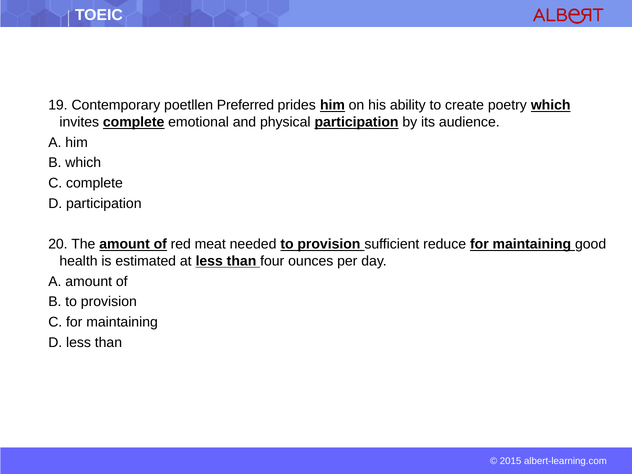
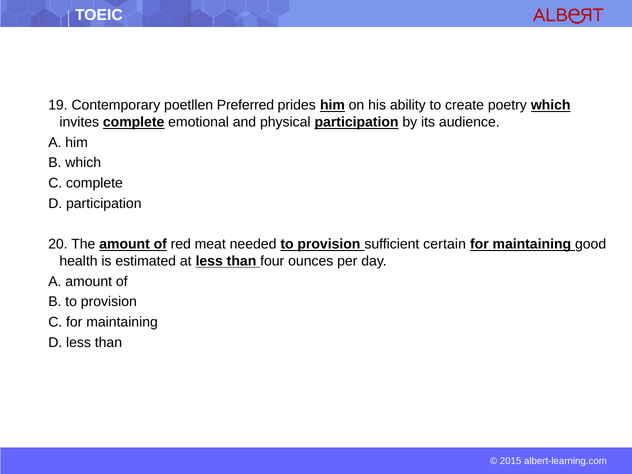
reduce: reduce -> certain
